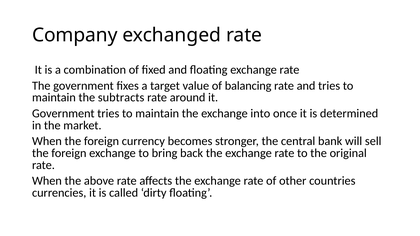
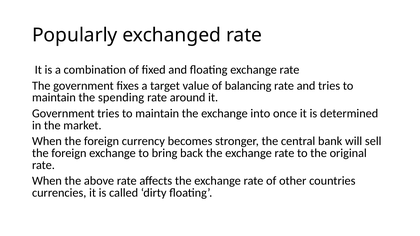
Company: Company -> Popularly
subtracts: subtracts -> spending
